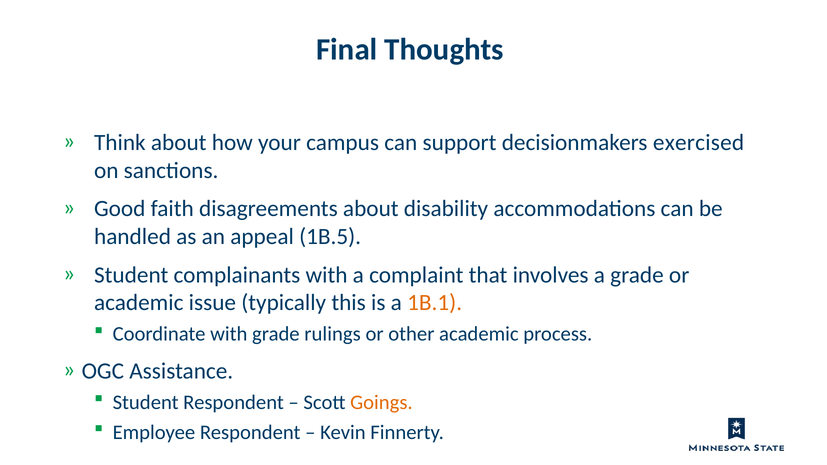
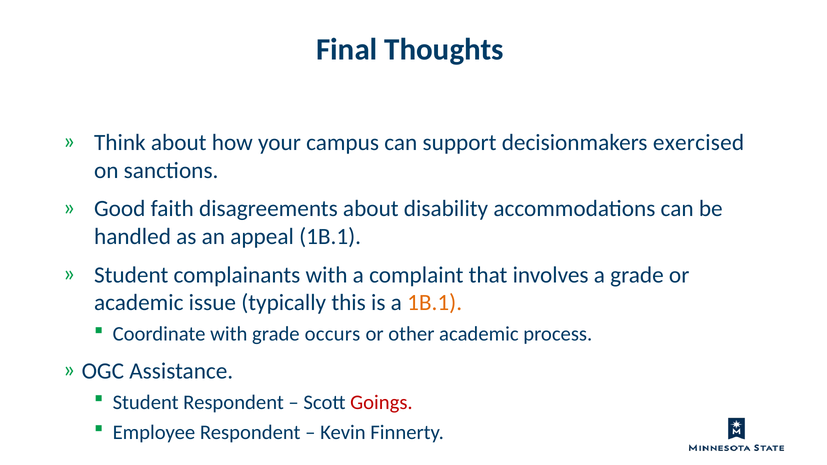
appeal 1B.5: 1B.5 -> 1B.1
rulings: rulings -> occurs
Goings colour: orange -> red
